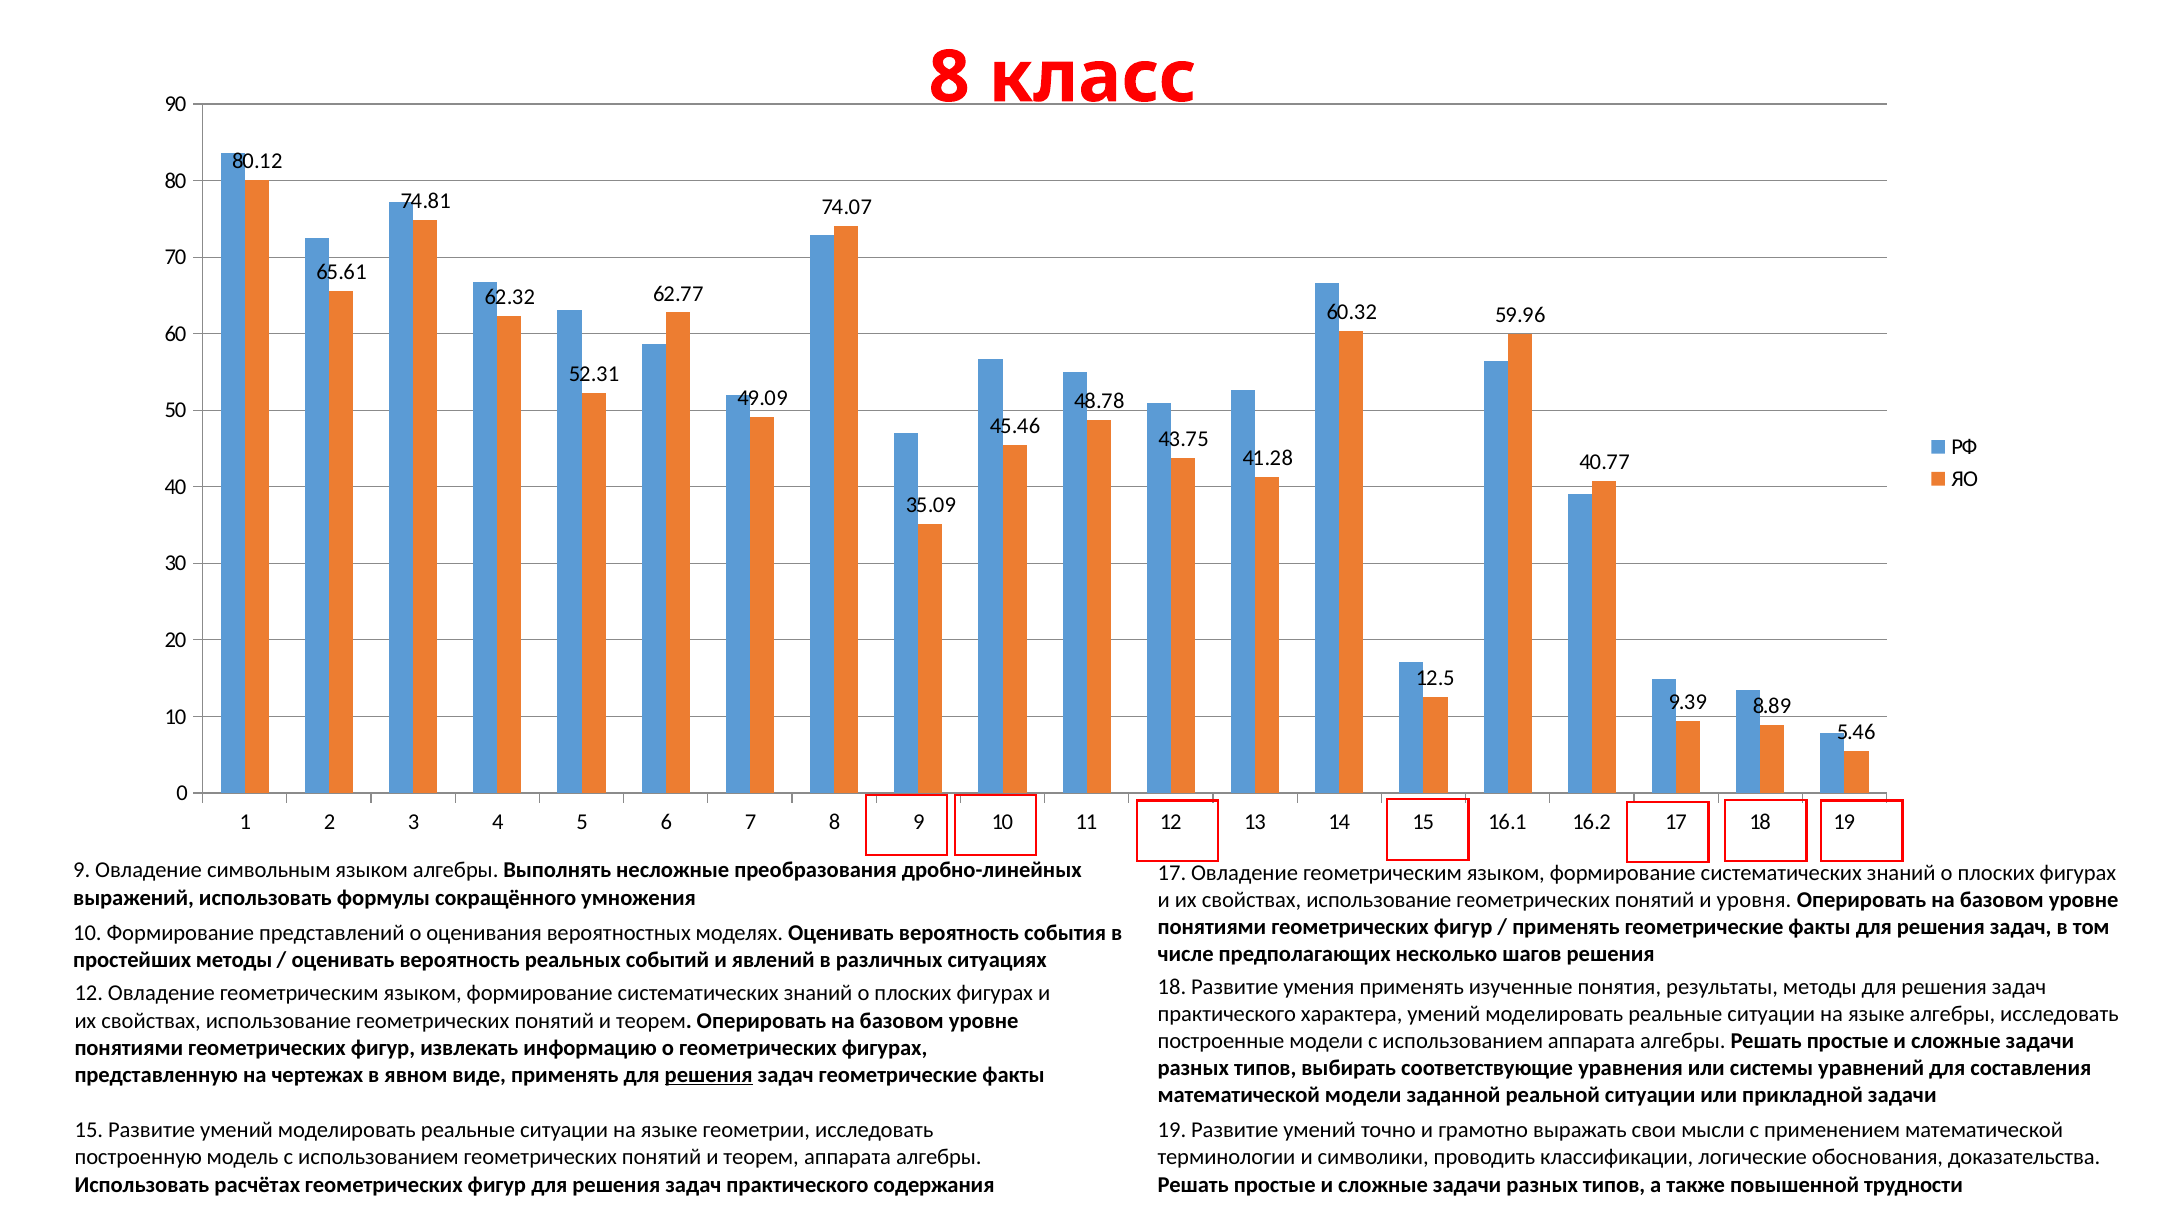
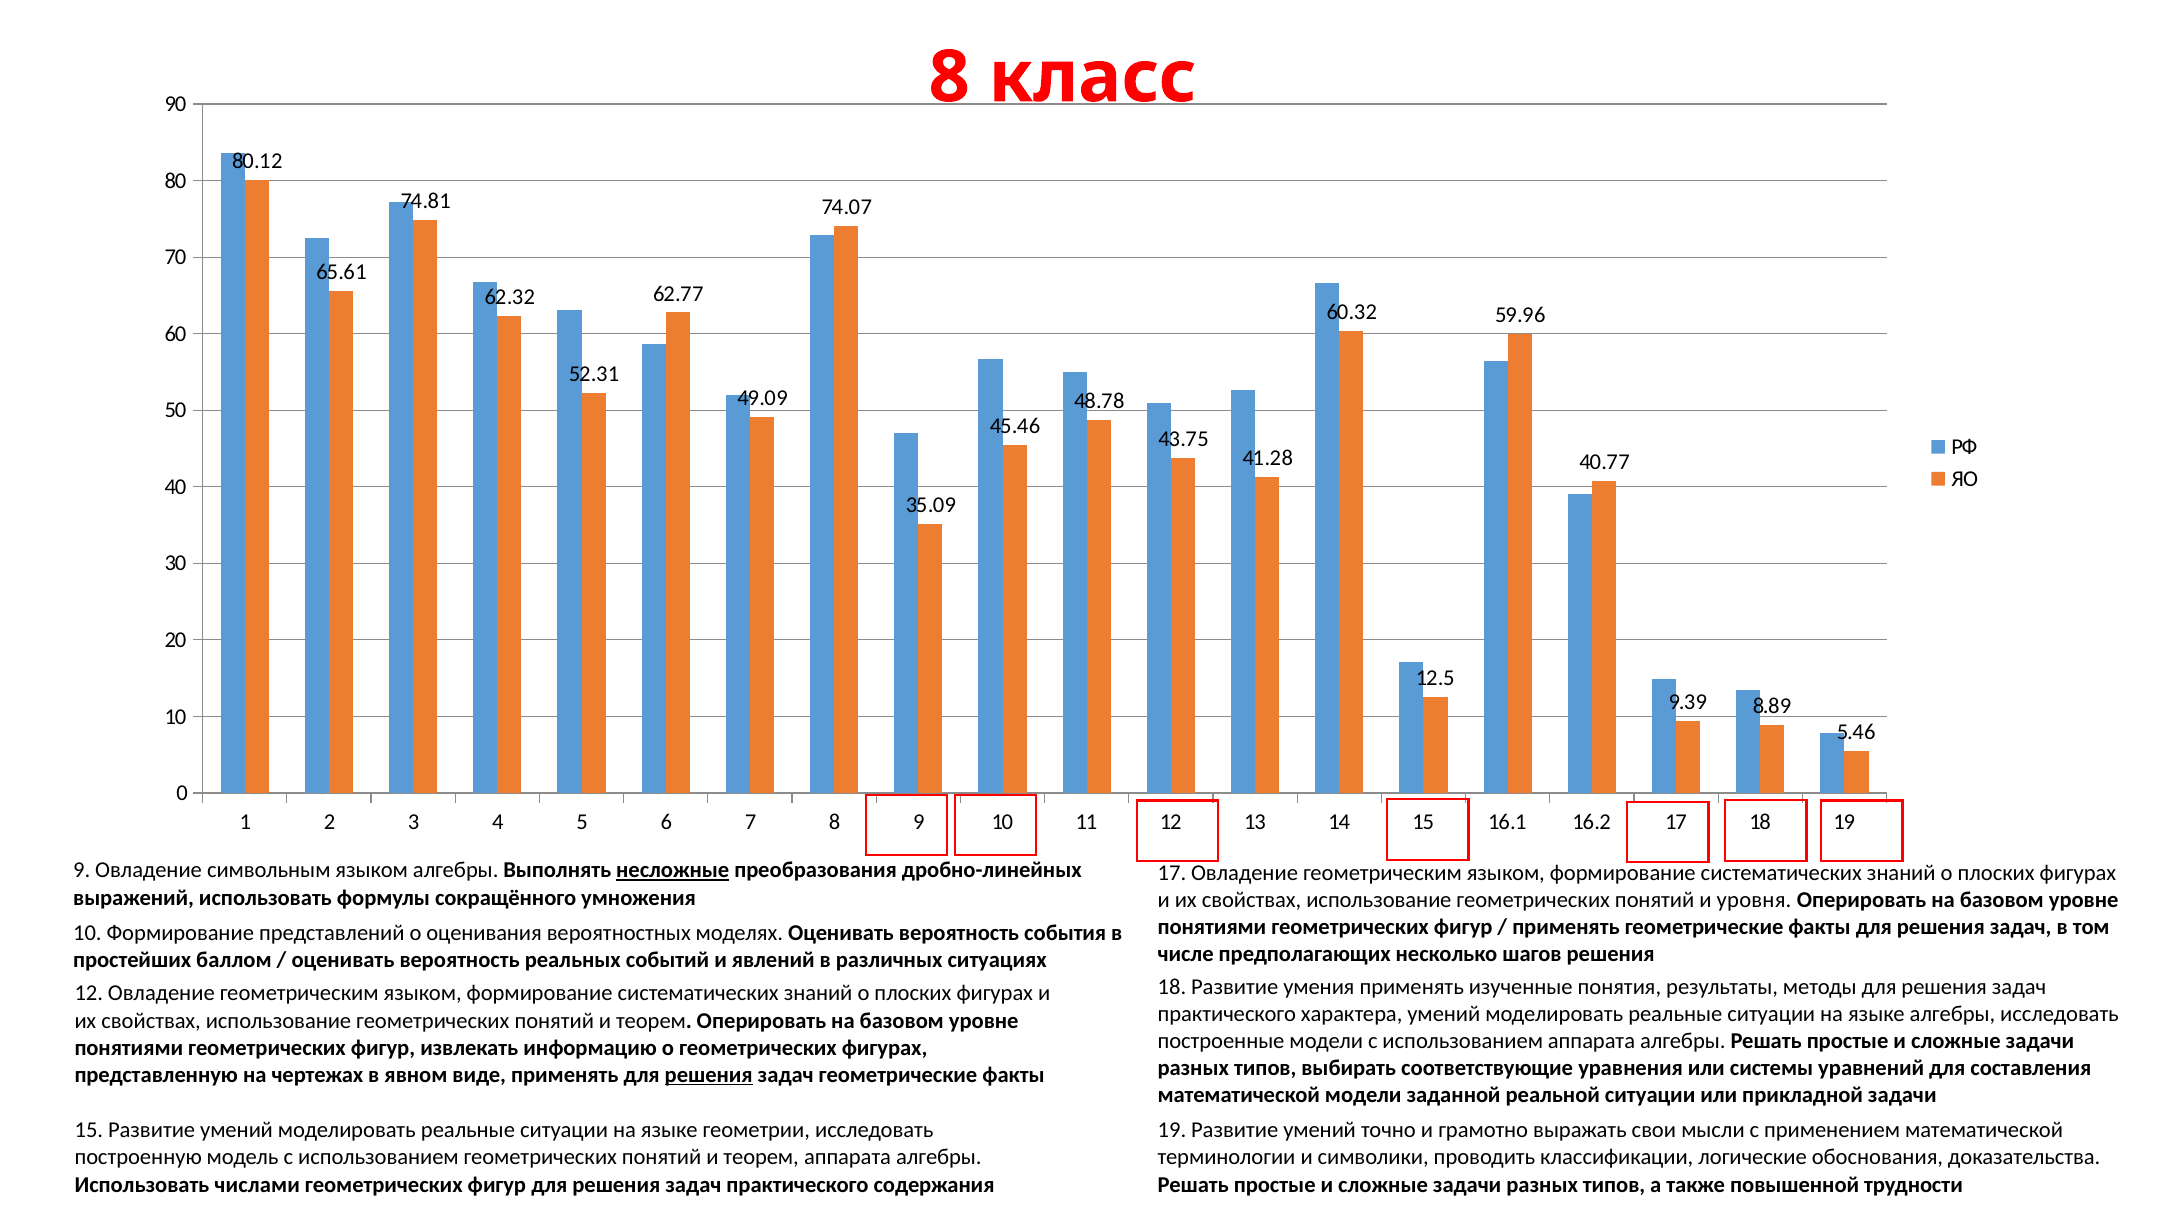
несложные underline: none -> present
простейших методы: методы -> баллом
расчётах: расчётах -> числами
